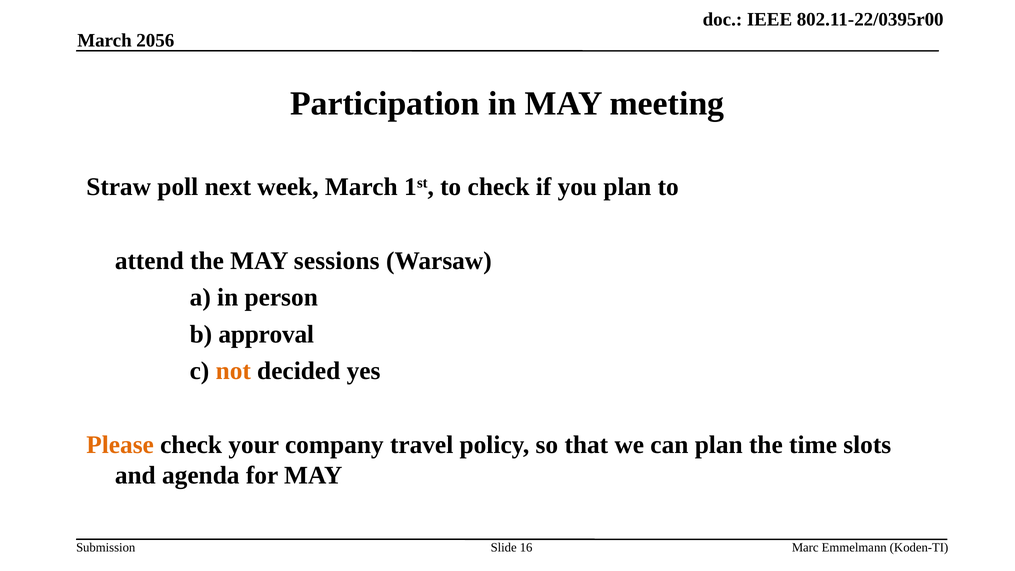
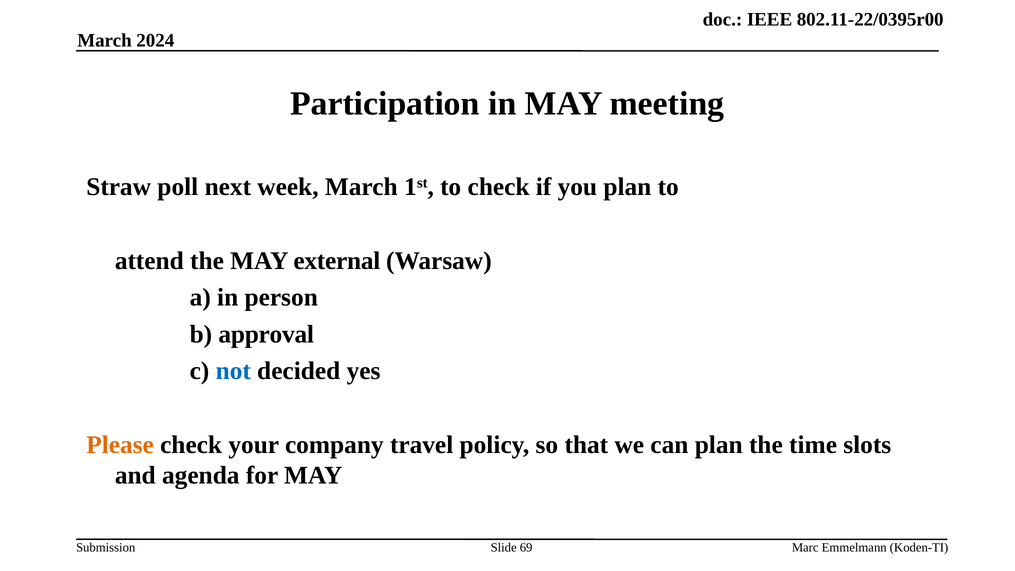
2056: 2056 -> 2024
sessions: sessions -> external
not colour: orange -> blue
16: 16 -> 69
